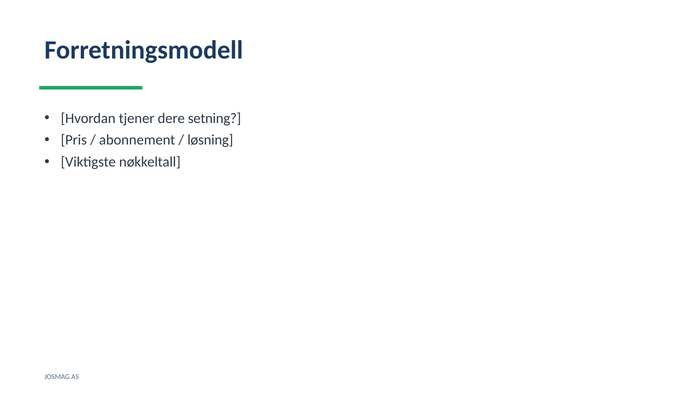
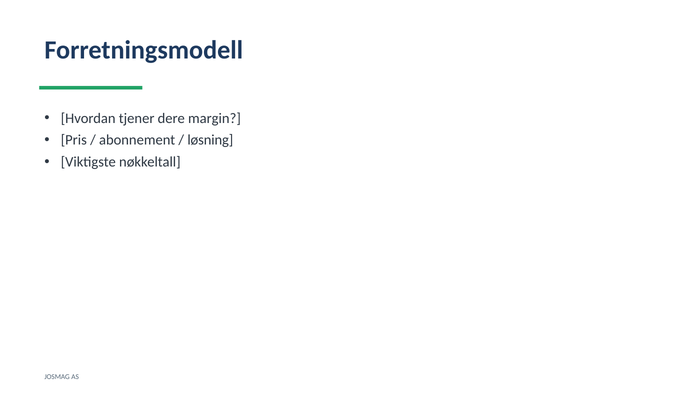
setning: setning -> margin
